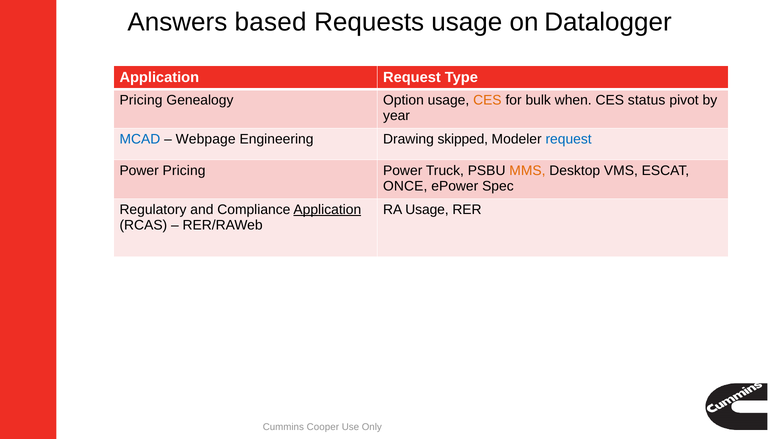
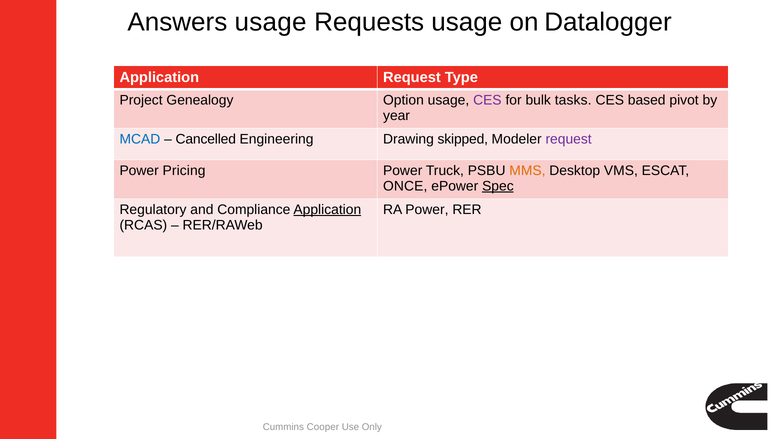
Answers based: based -> usage
Pricing at (141, 100): Pricing -> Project
CES at (487, 100) colour: orange -> purple
when: when -> tasks
status: status -> based
Webpage: Webpage -> Cancelled
request at (569, 139) colour: blue -> purple
Spec underline: none -> present
RA Usage: Usage -> Power
